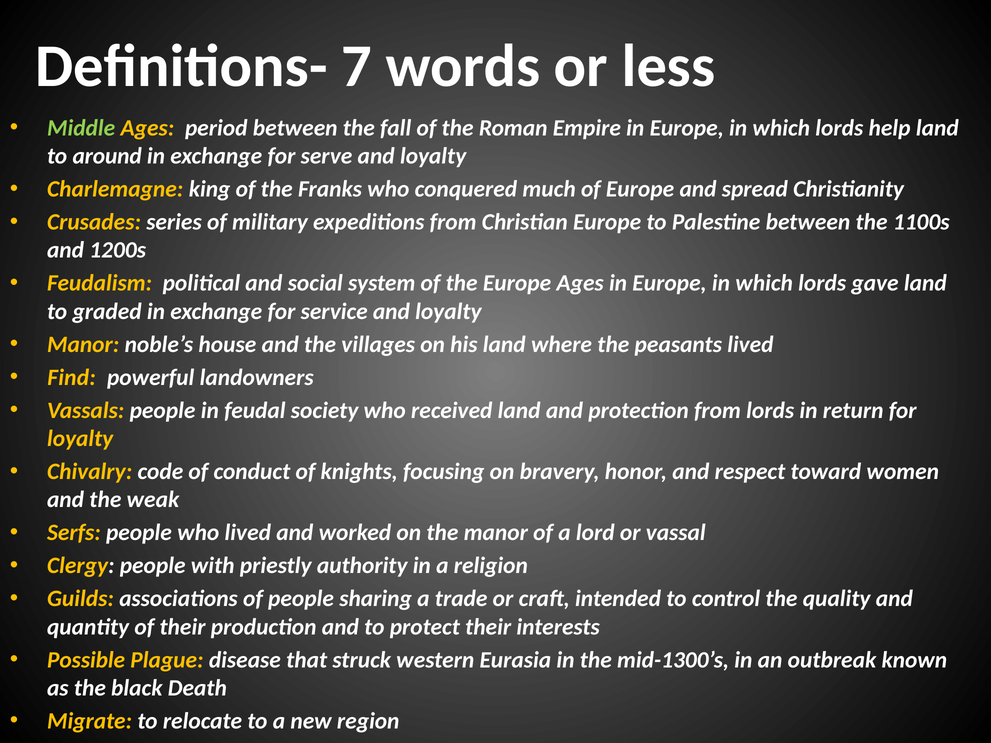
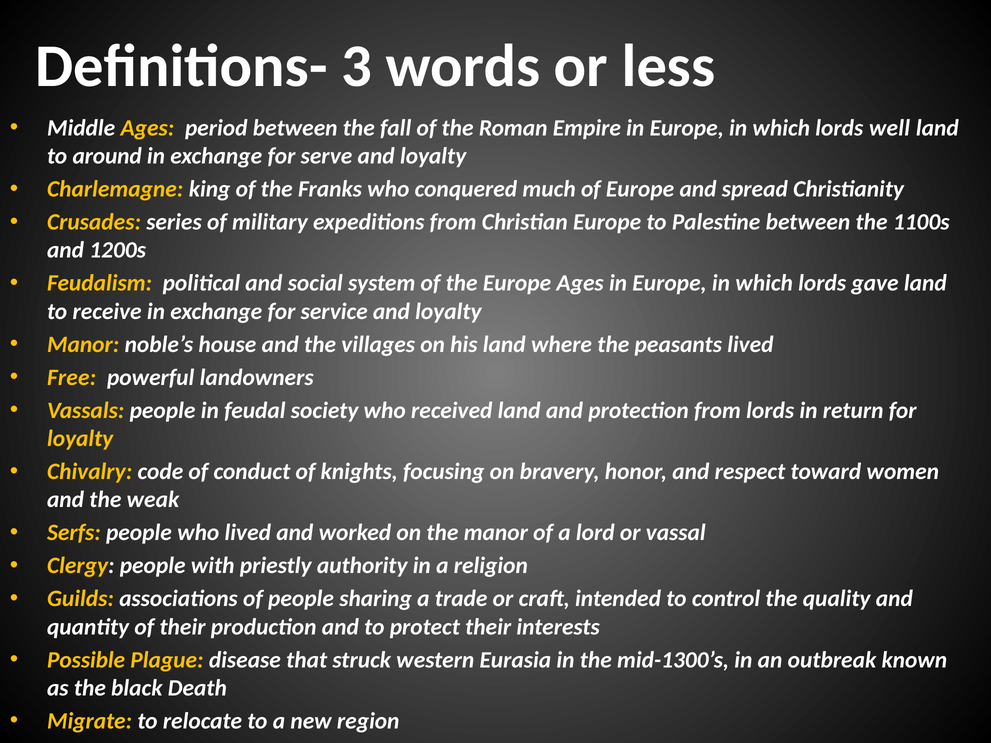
7: 7 -> 3
Middle colour: light green -> white
help: help -> well
graded: graded -> receive
Find: Find -> Free
